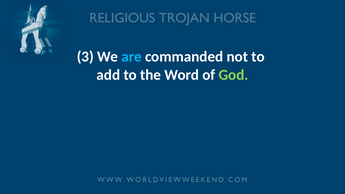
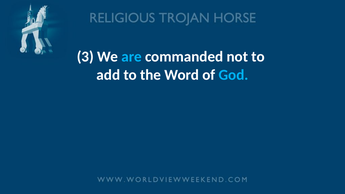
God colour: light green -> light blue
